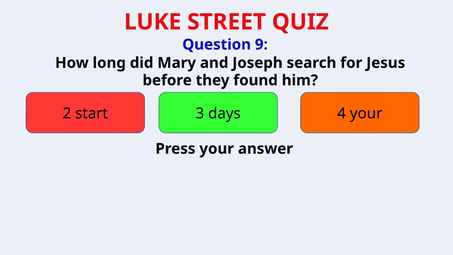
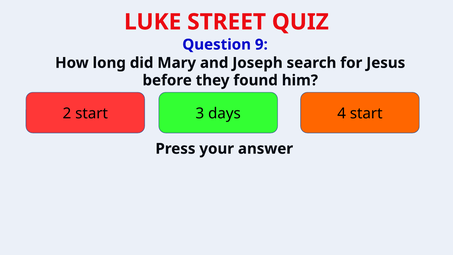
4 your: your -> start
